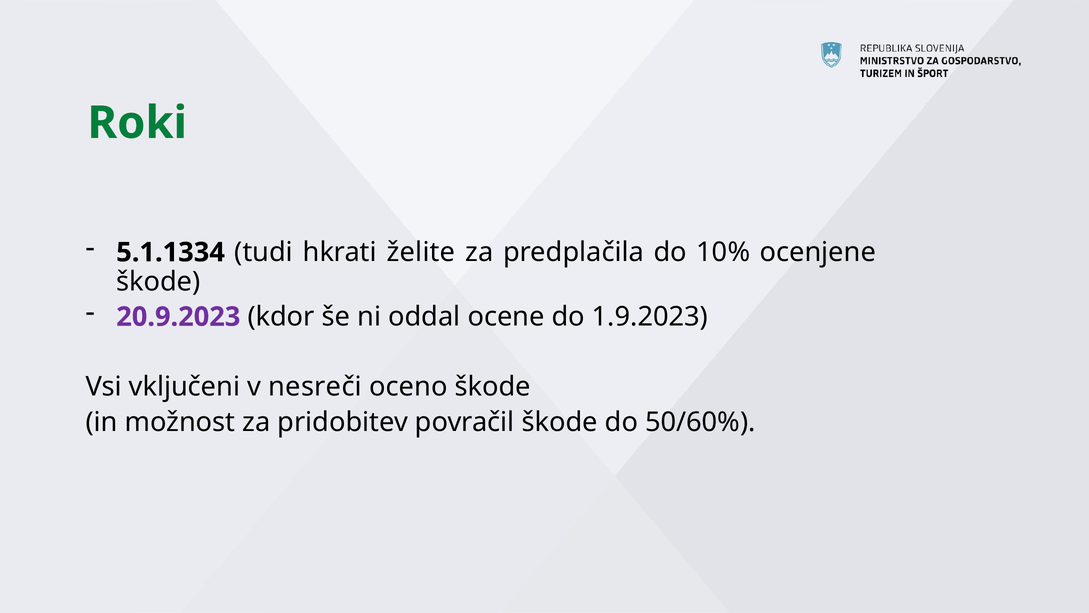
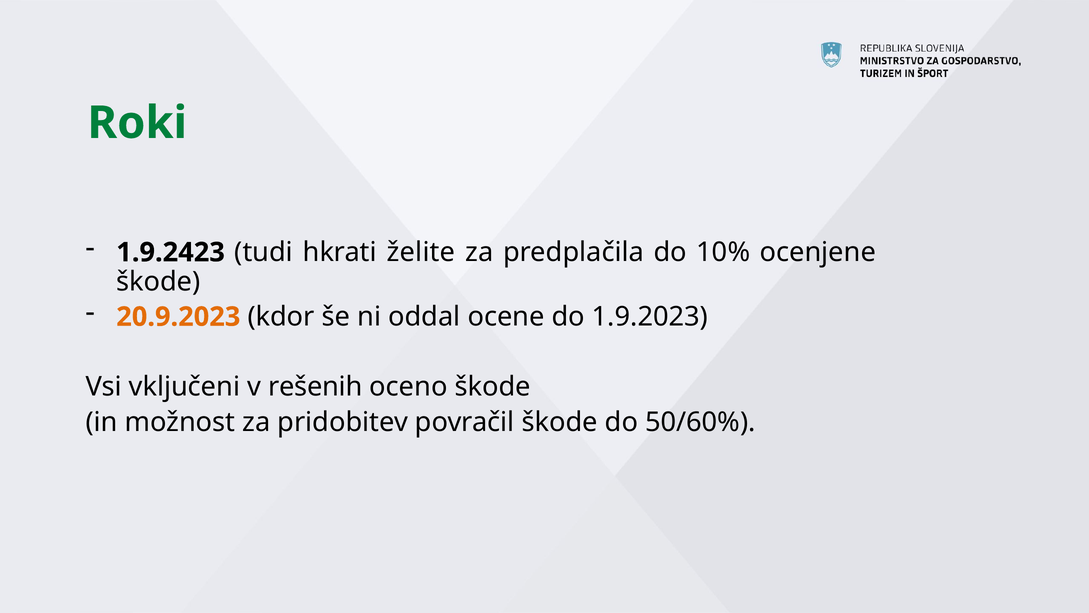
5.1.1334: 5.1.1334 -> 1.9.2423
20.9.2023 colour: purple -> orange
nesreči: nesreči -> rešenih
